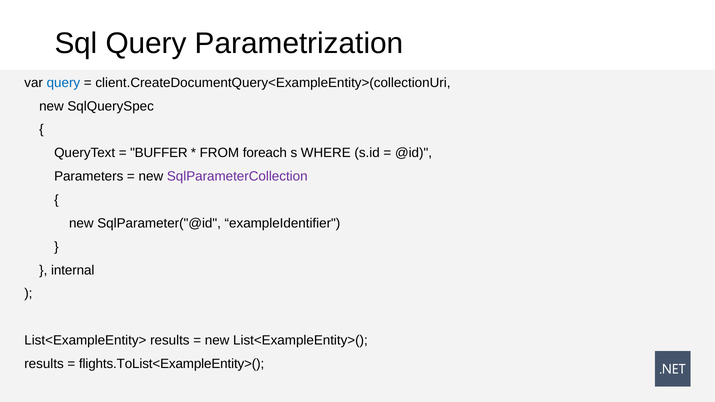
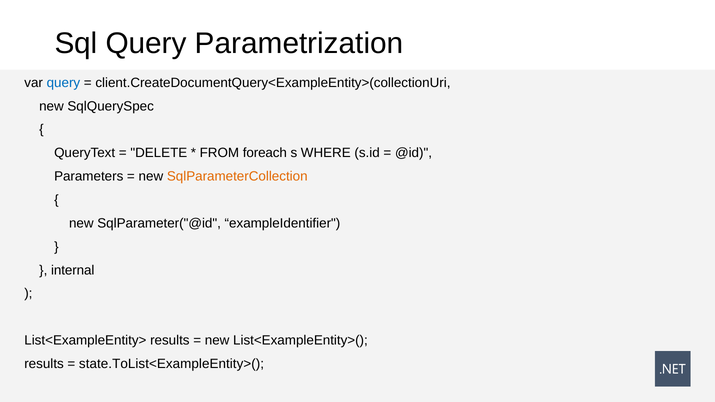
BUFFER: BUFFER -> DELETE
SqlParameterCollection colour: purple -> orange
flights.ToList<ExampleEntity>(: flights.ToList<ExampleEntity>( -> state.ToList<ExampleEntity>(
